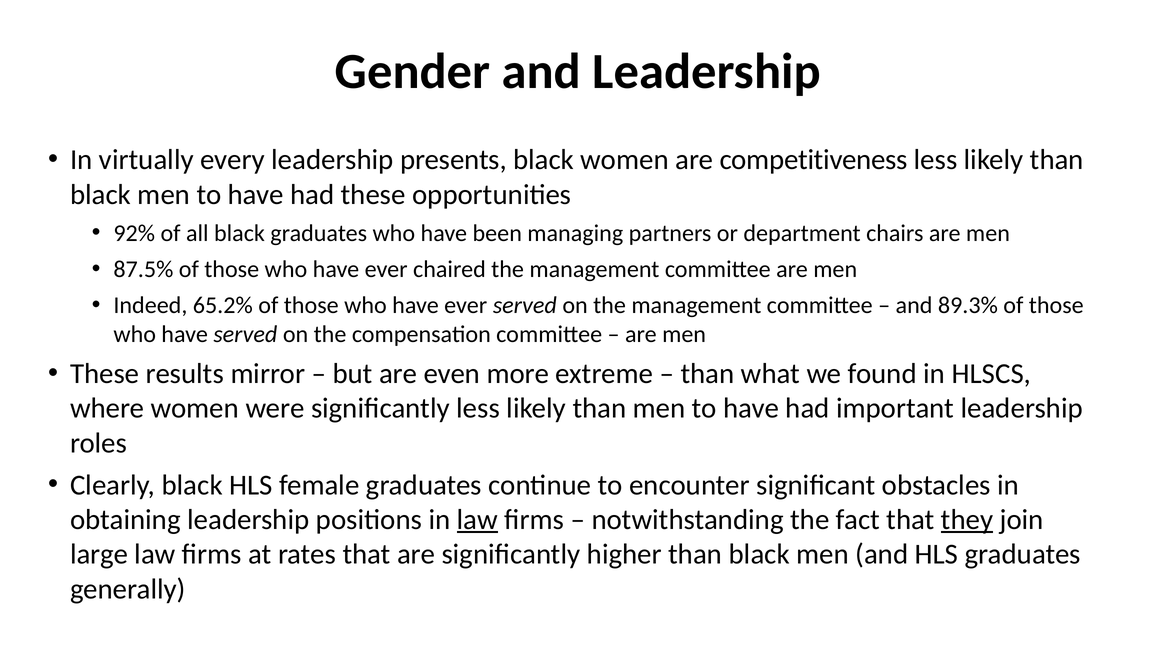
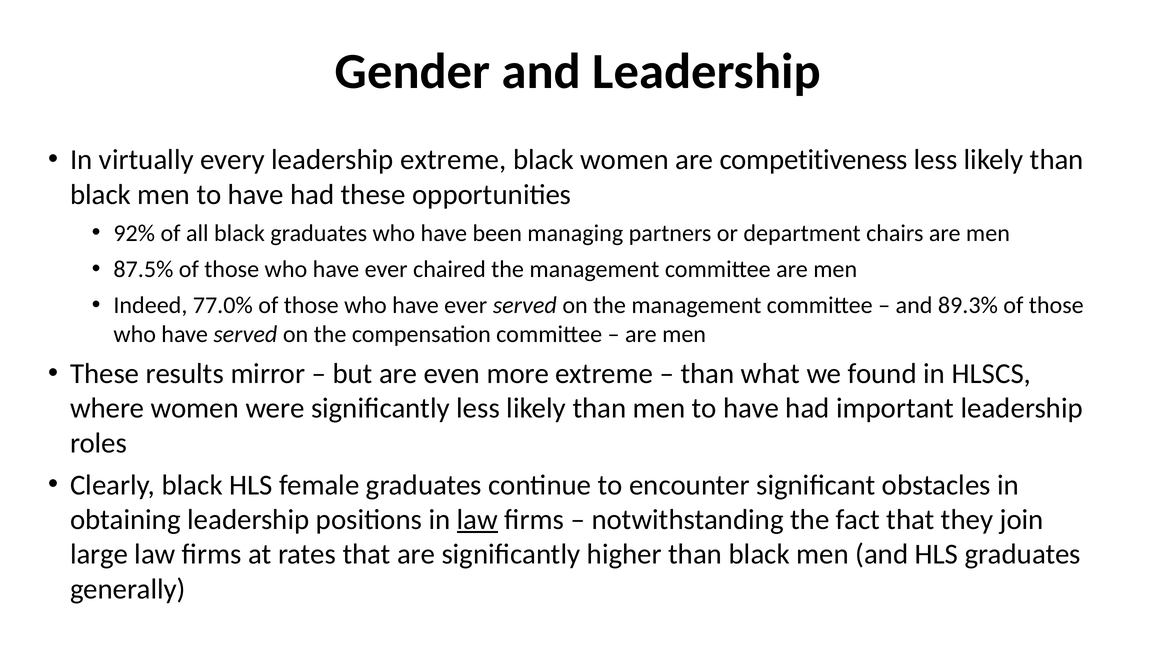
leadership presents: presents -> extreme
65.2%: 65.2% -> 77.0%
they underline: present -> none
